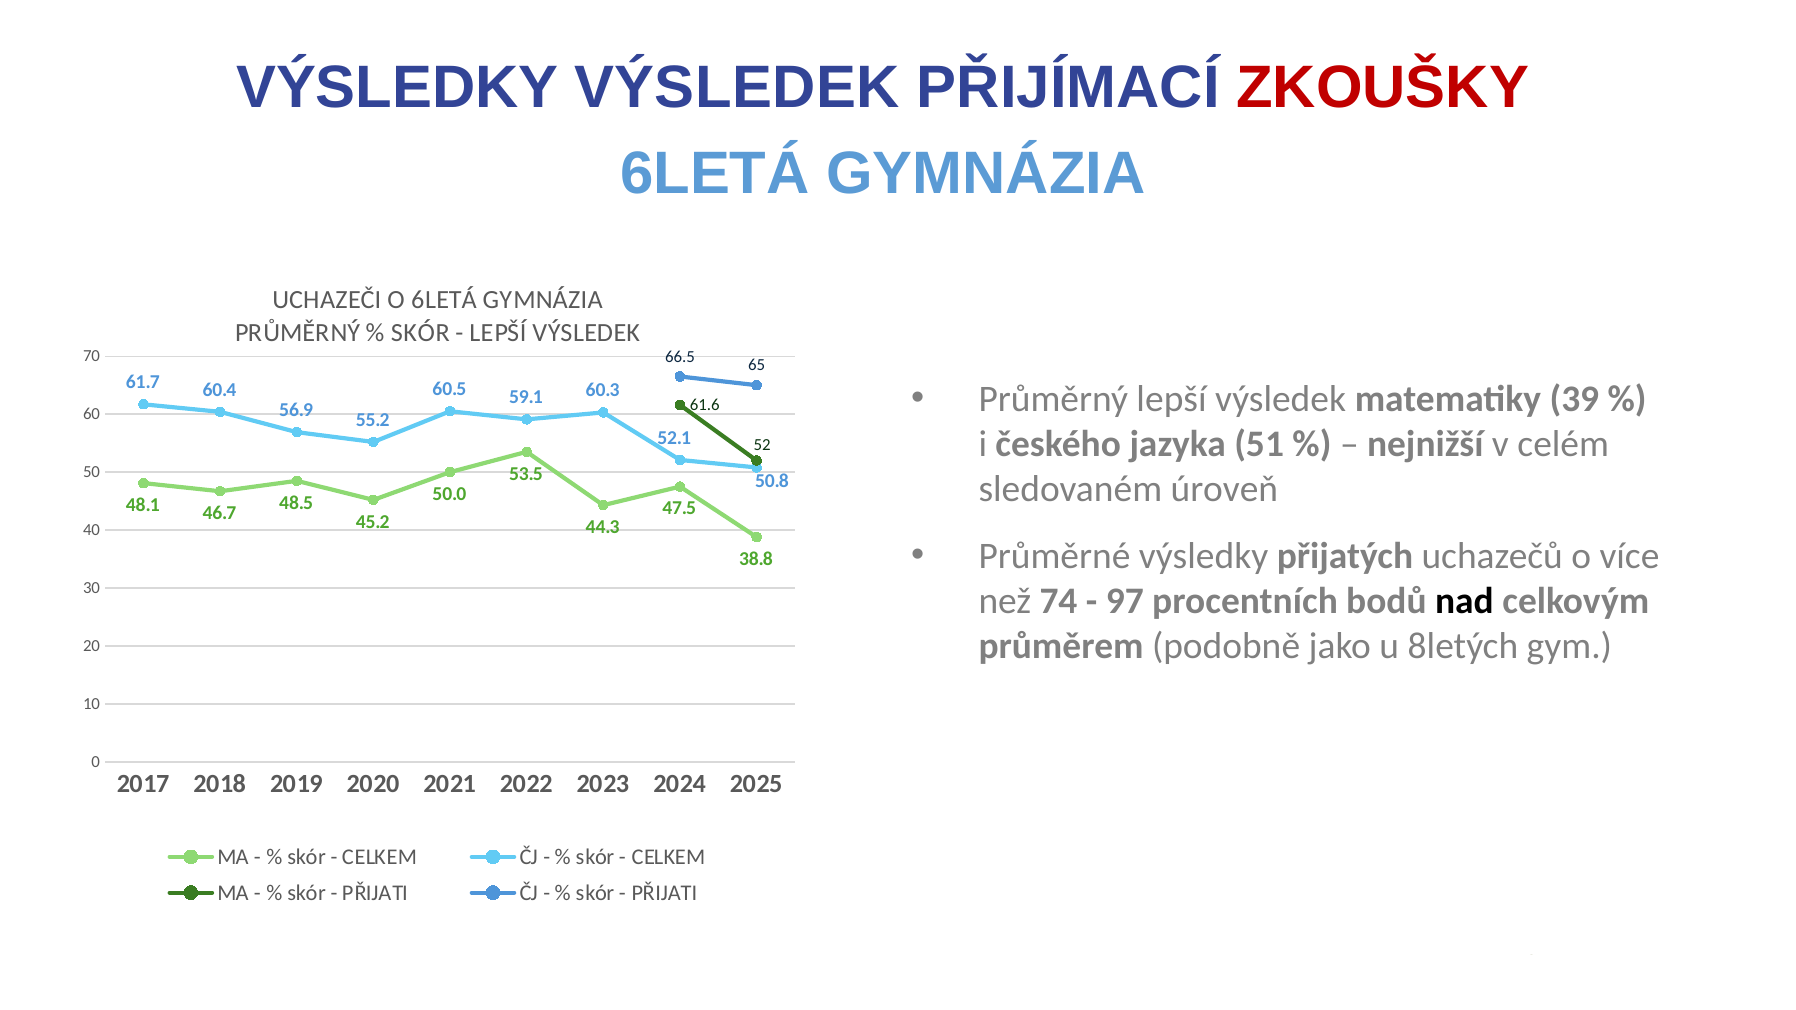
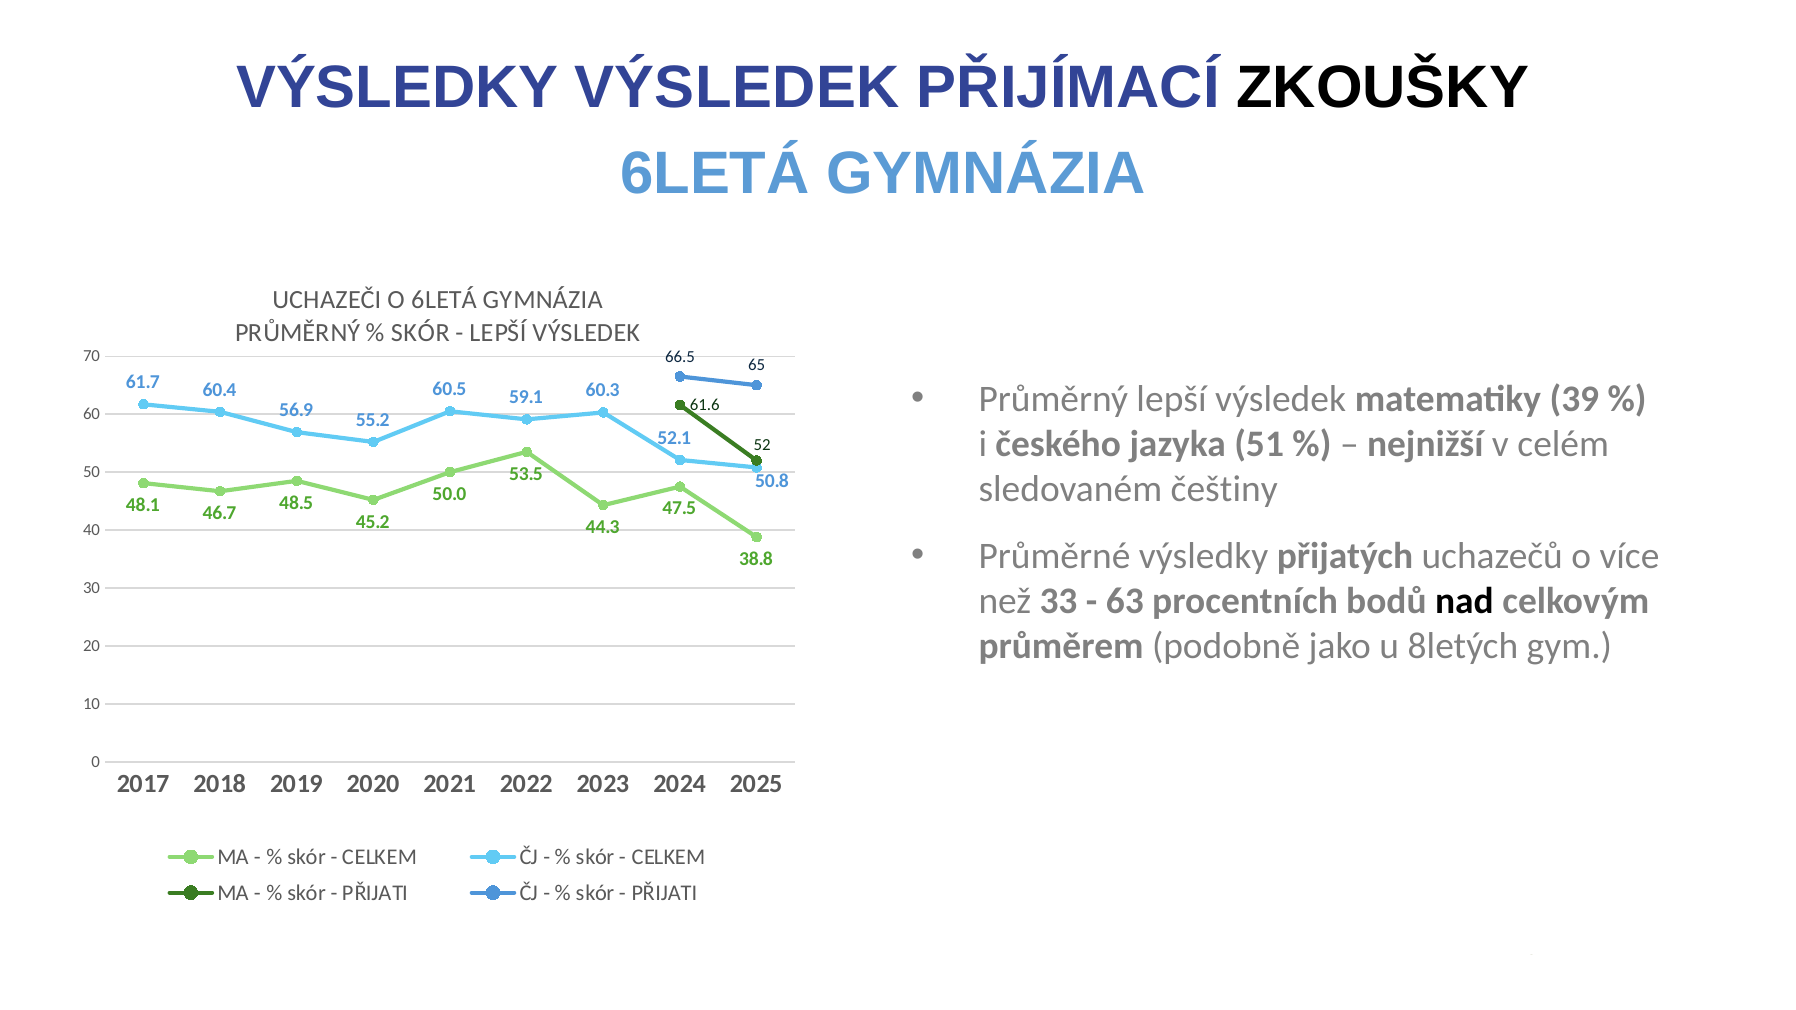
ZKOUŠKY colour: red -> black
úroveň: úroveň -> češtiny
74: 74 -> 33
97: 97 -> 63
